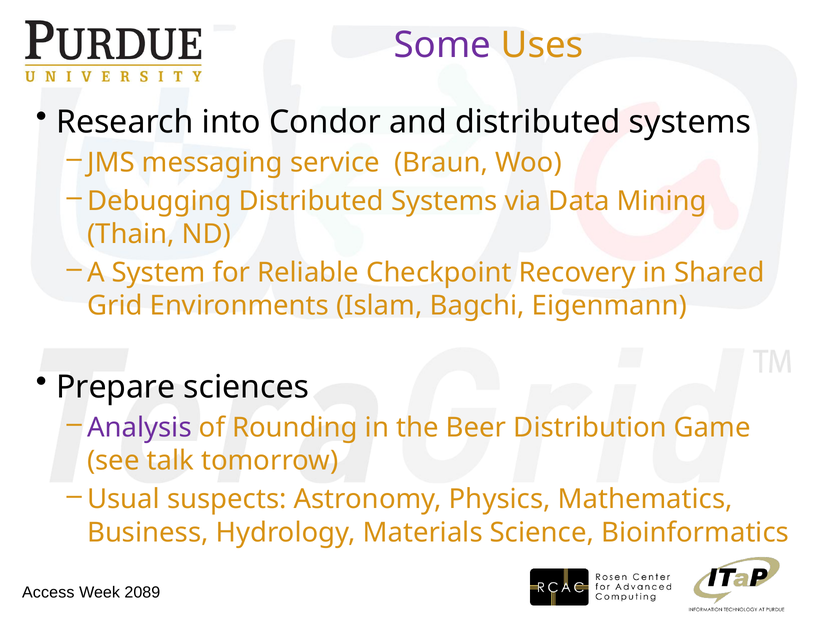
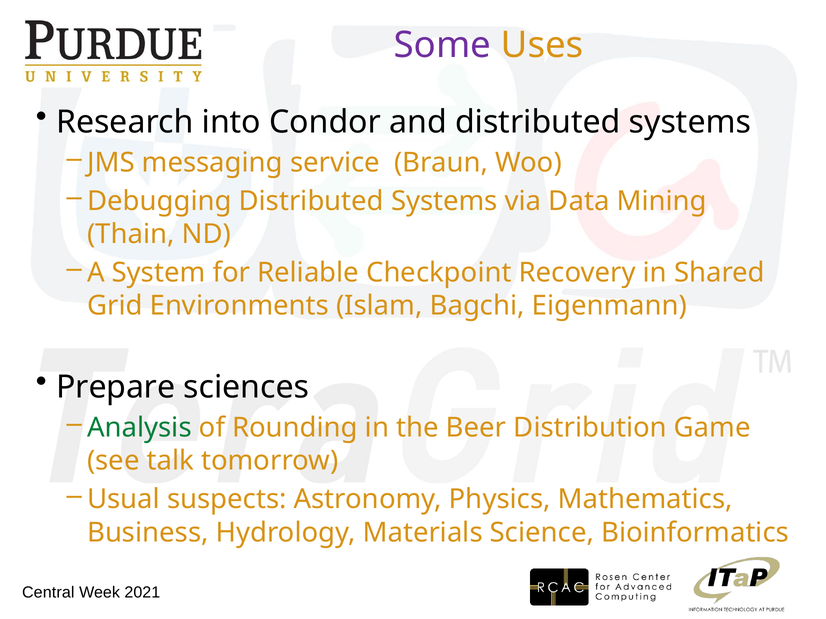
Analysis colour: purple -> green
Access: Access -> Central
2089: 2089 -> 2021
